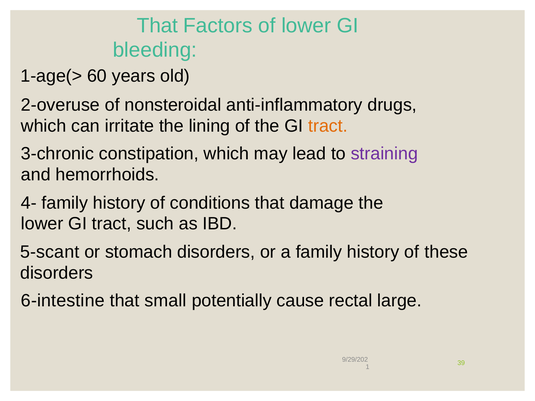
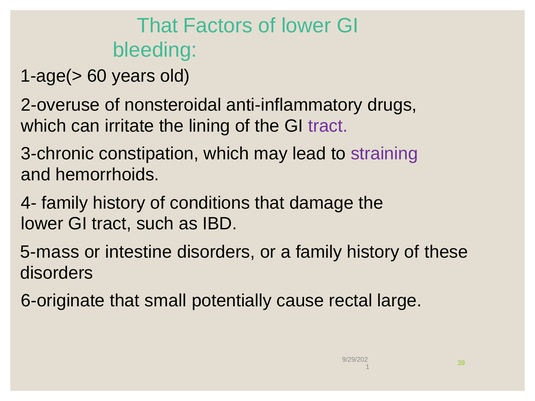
tract at (328, 126) colour: orange -> purple
5-scant: 5-scant -> 5-mass
stomach: stomach -> intestine
6-intestine: 6-intestine -> 6-originate
